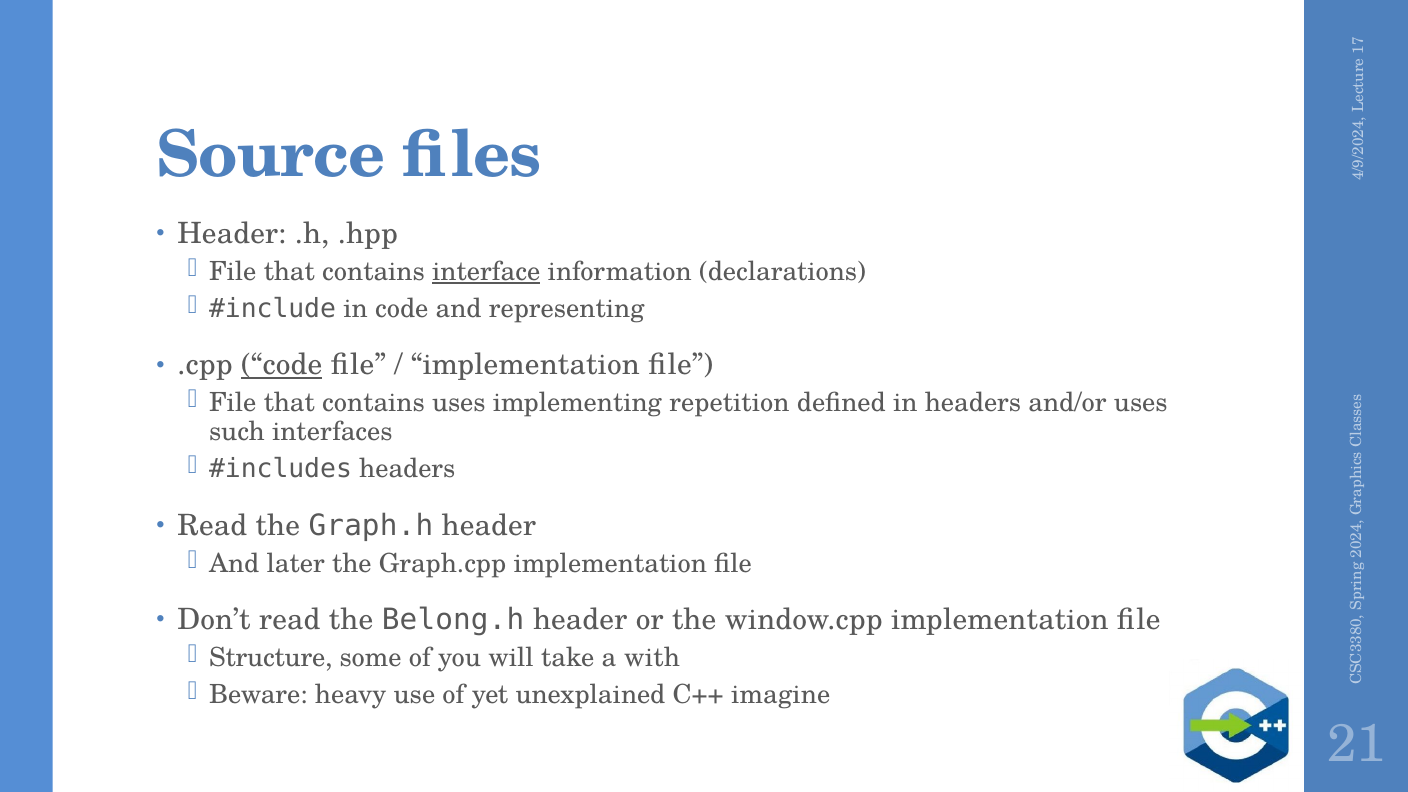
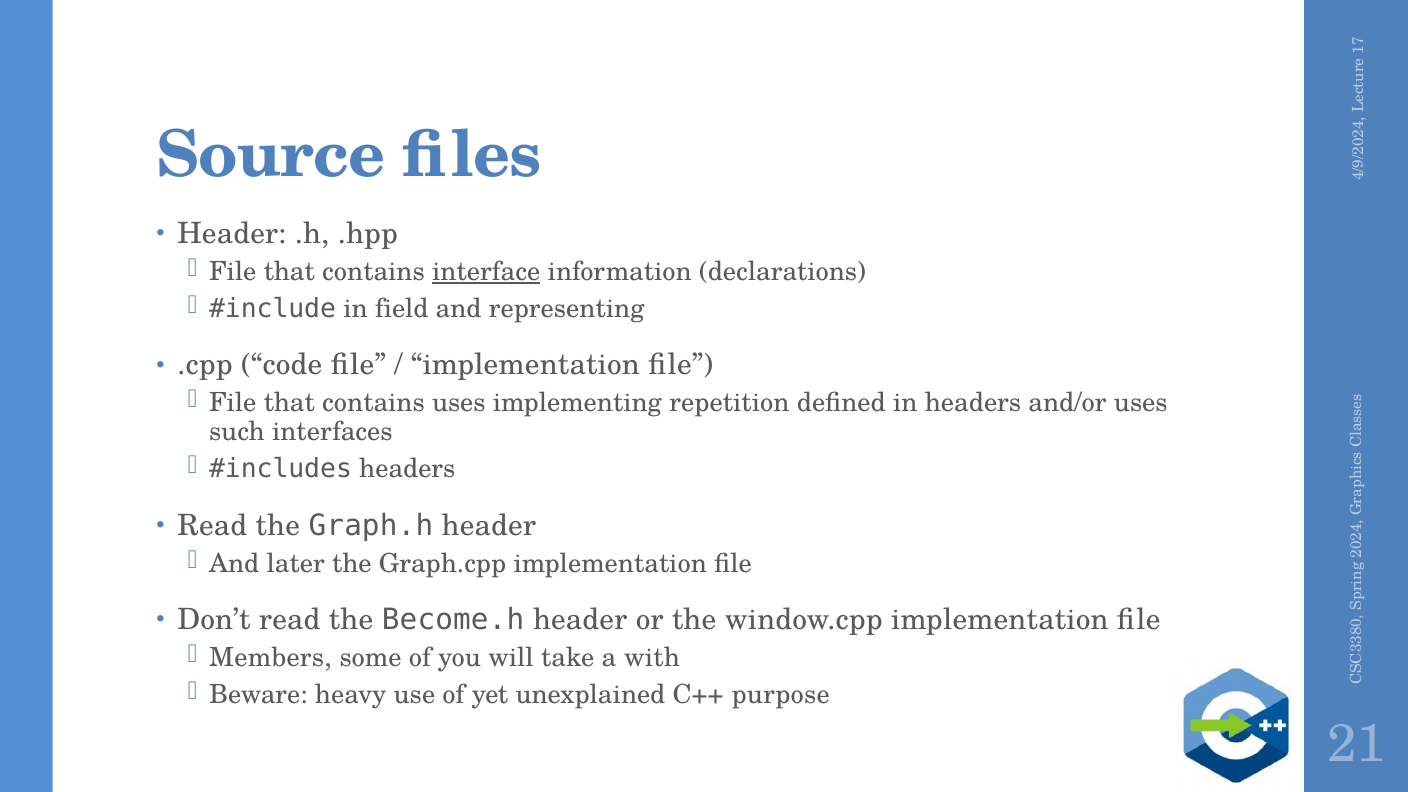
in code: code -> field
code at (282, 365) underline: present -> none
Belong.h: Belong.h -> Become.h
Structure: Structure -> Members
imagine: imagine -> purpose
